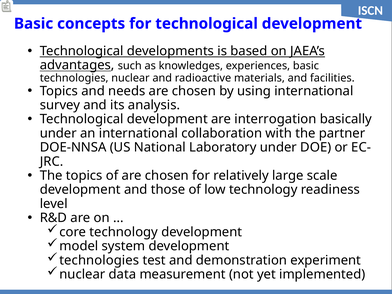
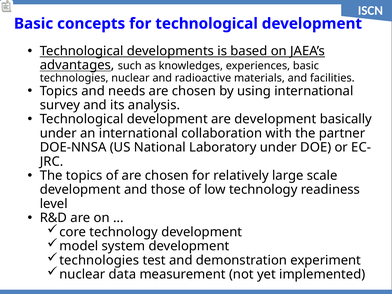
are interrogation: interrogation -> development
